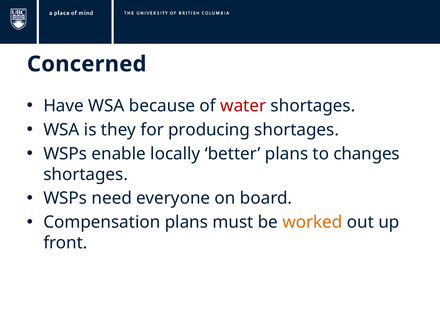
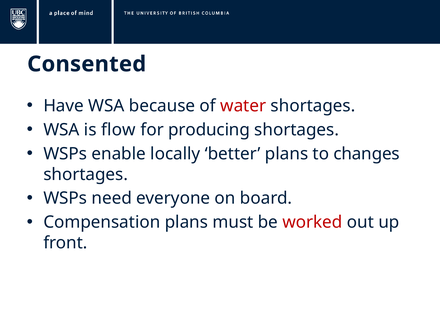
Concerned: Concerned -> Consented
they: they -> flow
worked colour: orange -> red
